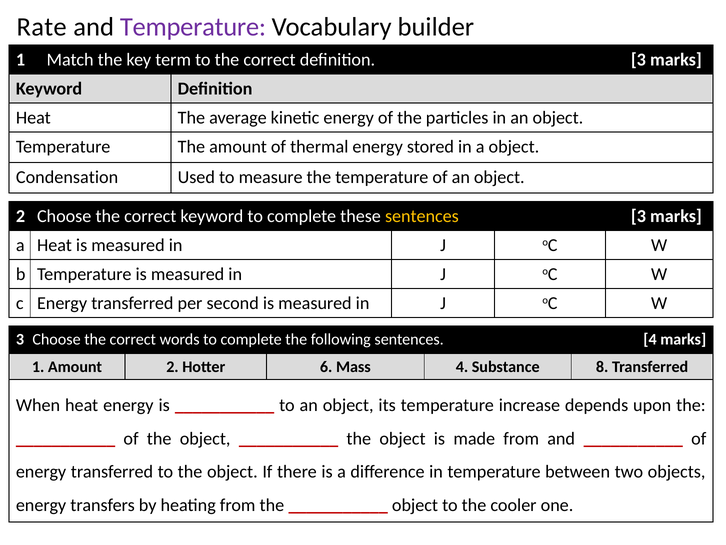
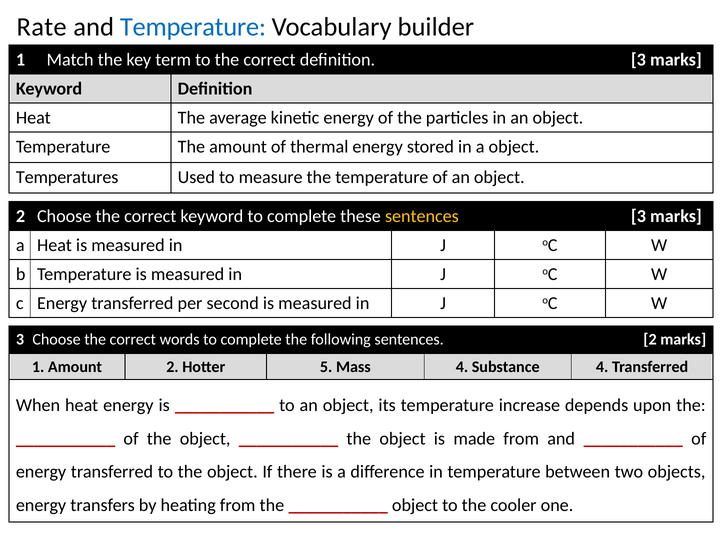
Temperature at (193, 27) colour: purple -> blue
Condensation: Condensation -> Temperatures
sentences 4: 4 -> 2
6: 6 -> 5
Substance 8: 8 -> 4
